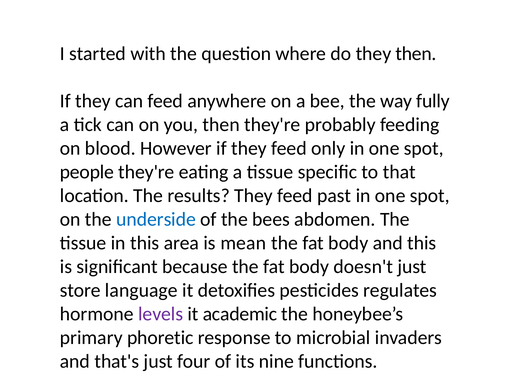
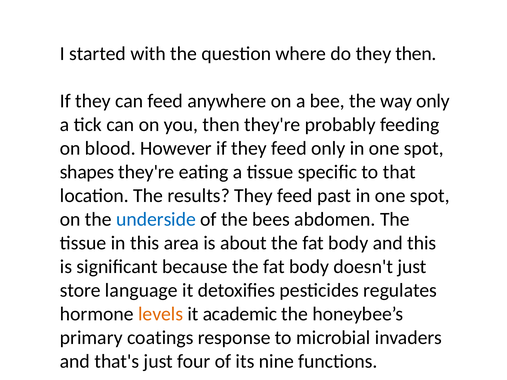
way fully: fully -> only
people: people -> shapes
mean: mean -> about
levels colour: purple -> orange
phoretic: phoretic -> coatings
